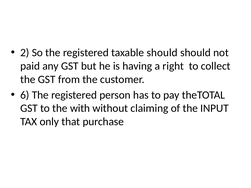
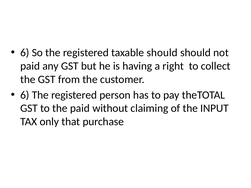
2 at (25, 53): 2 -> 6
the with: with -> paid
